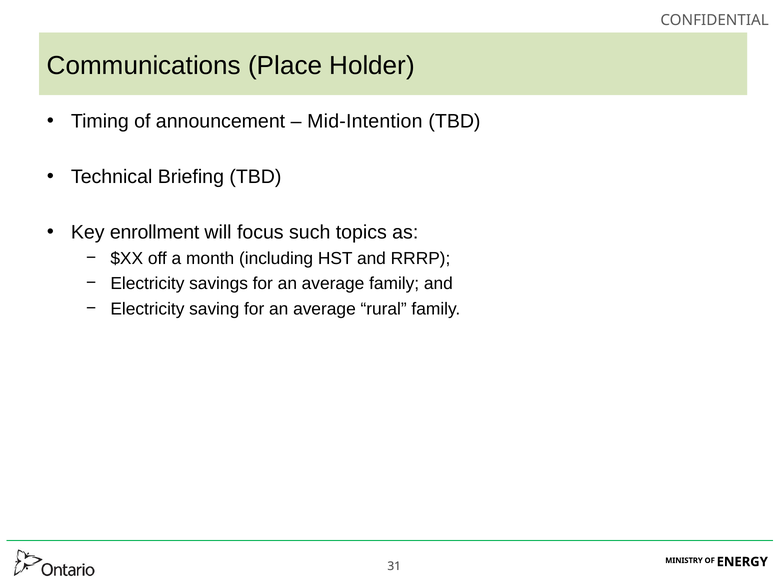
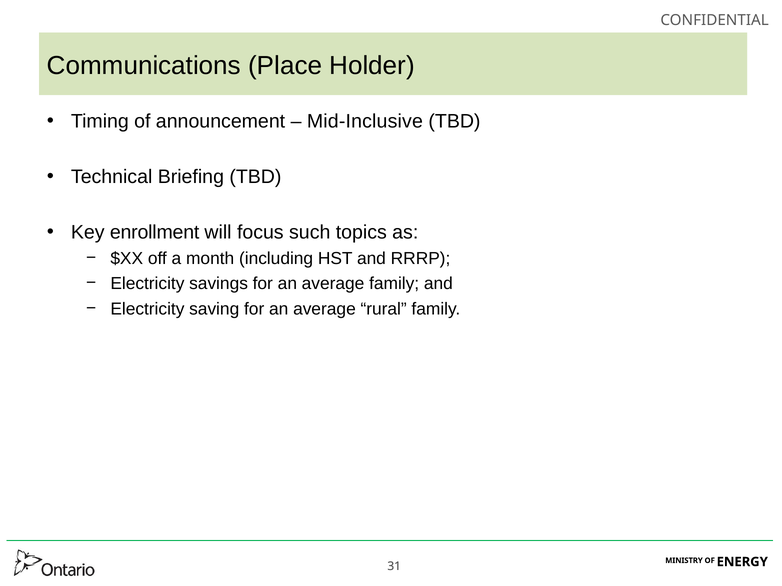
Mid-Intention: Mid-Intention -> Mid-Inclusive
